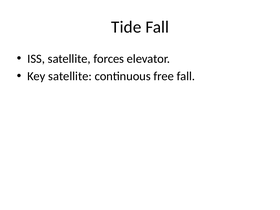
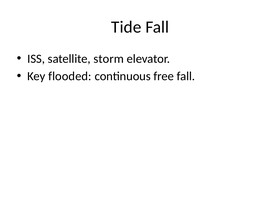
forces: forces -> storm
Key satellite: satellite -> flooded
